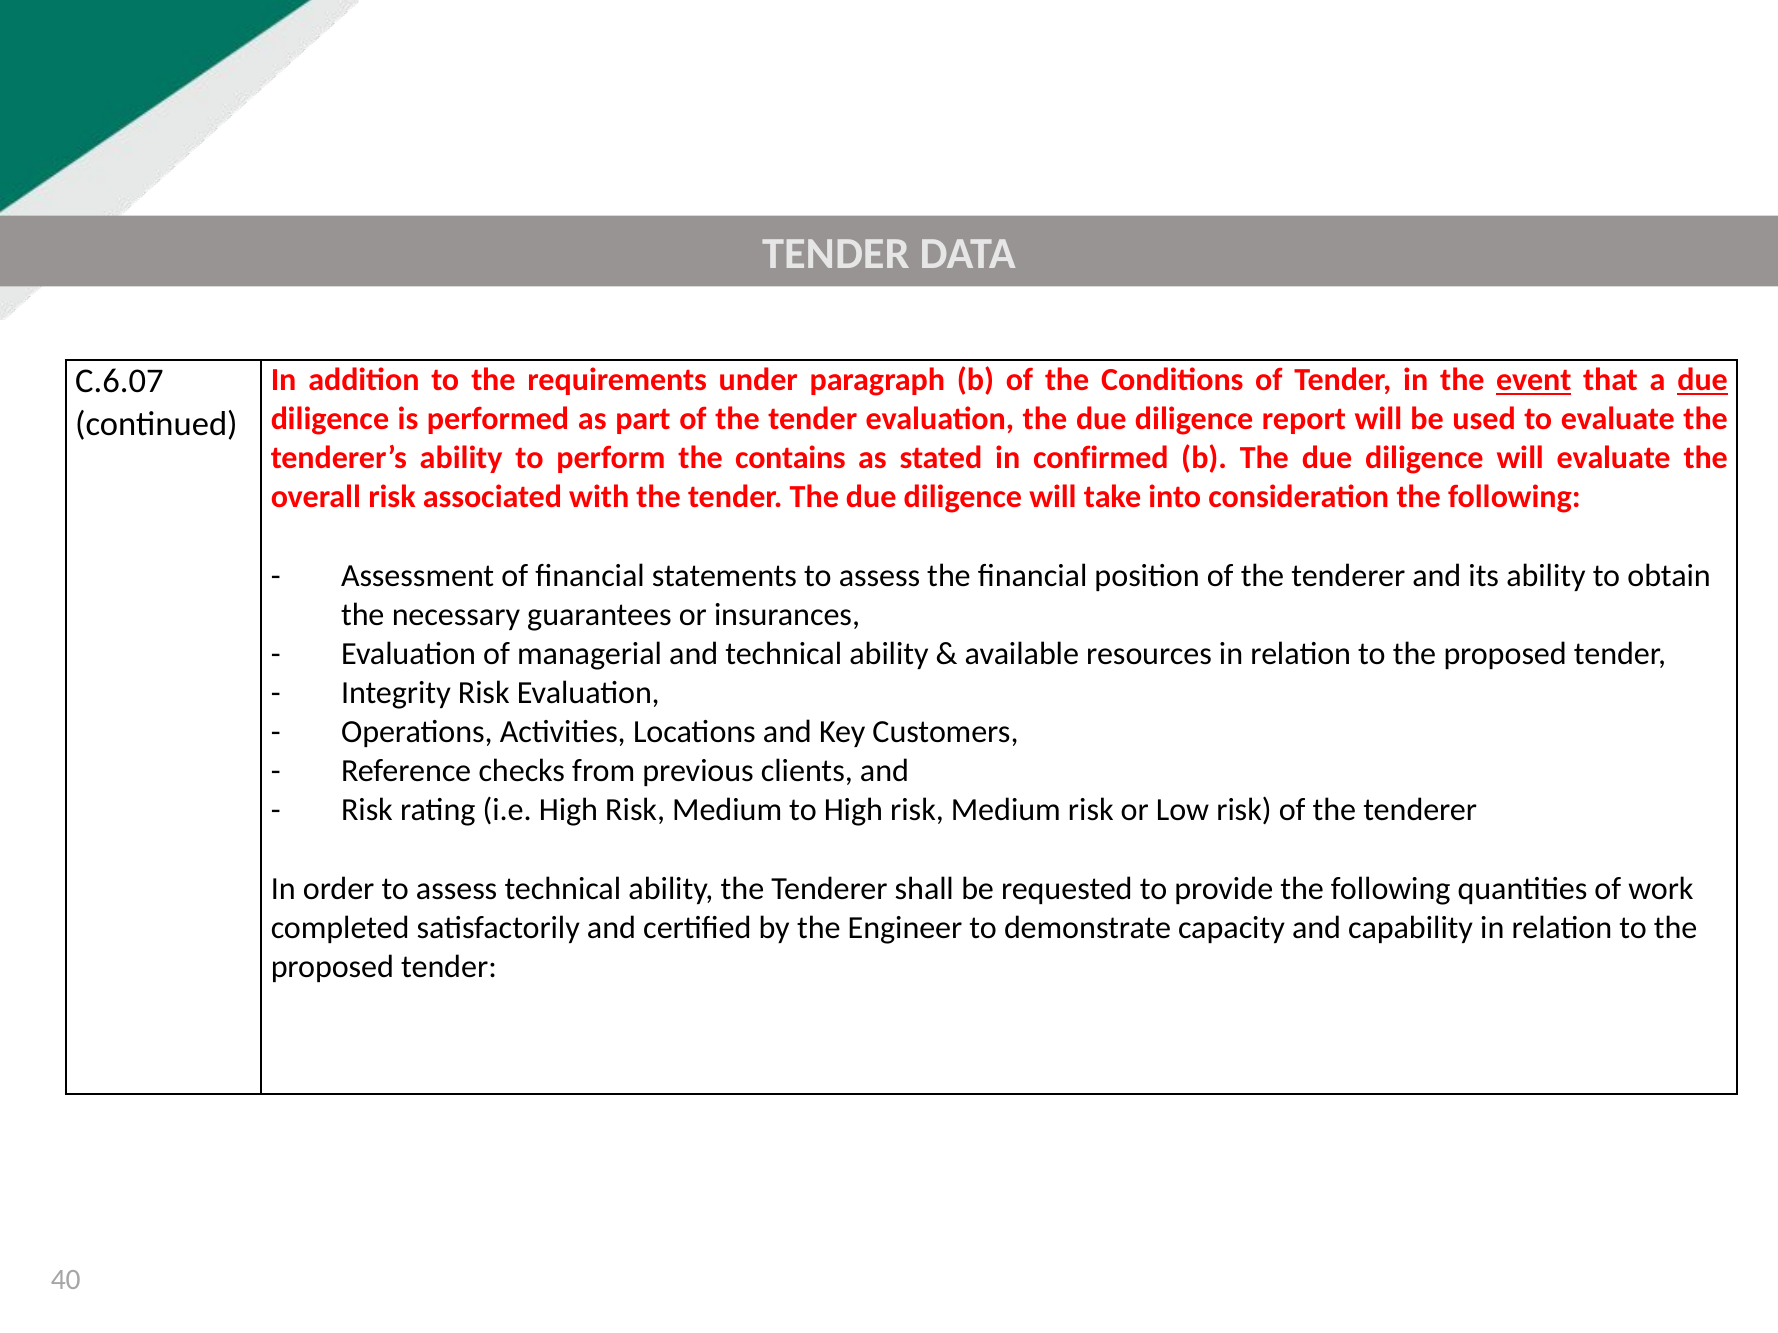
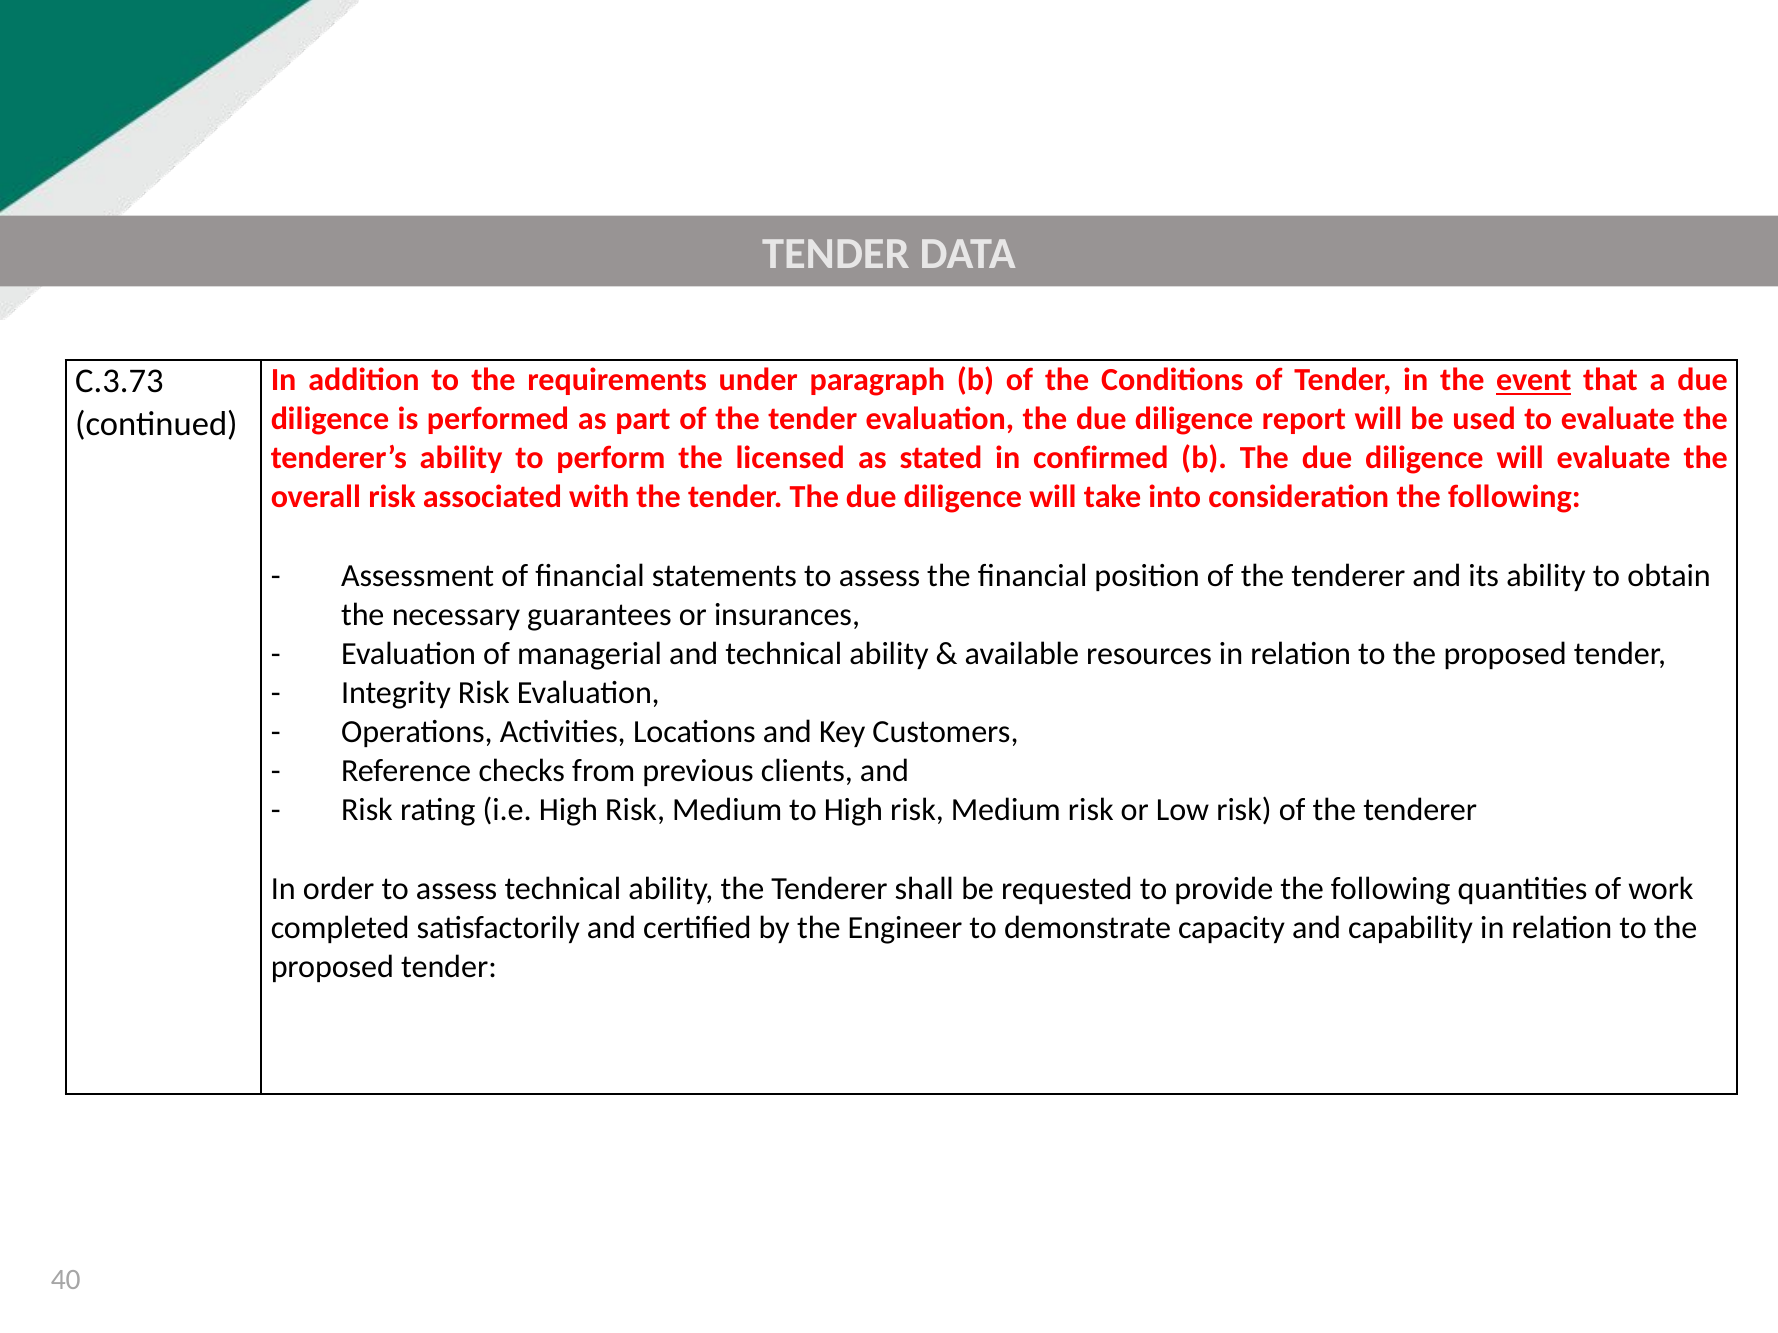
due at (1703, 380) underline: present -> none
C.6.07: C.6.07 -> C.3.73
contains: contains -> licensed
